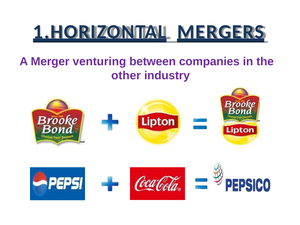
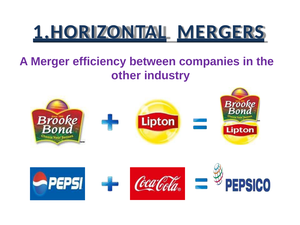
venturing: venturing -> efficiency
